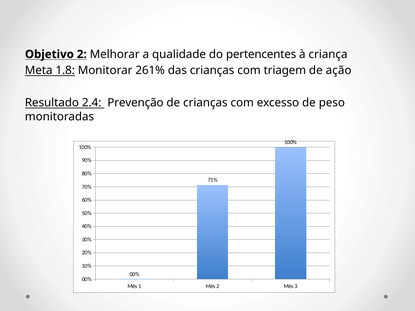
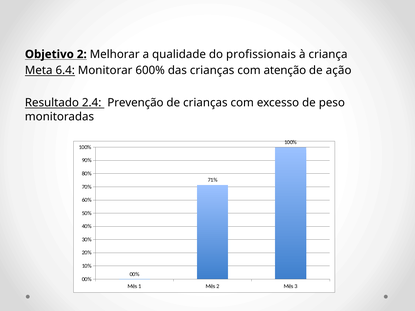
pertencentes: pertencentes -> profissionais
1.8: 1.8 -> 6.4
261%: 261% -> 600%
triagem: triagem -> atenção
